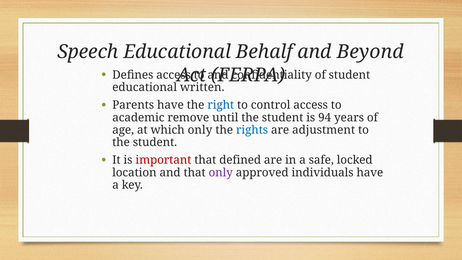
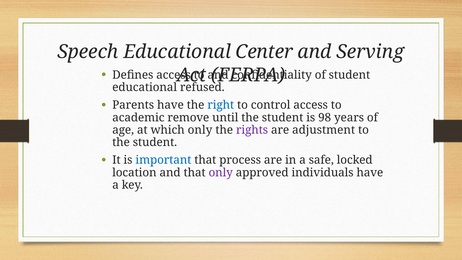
Behalf: Behalf -> Center
Beyond: Beyond -> Serving
written: written -> refused
94: 94 -> 98
rights colour: blue -> purple
important colour: red -> blue
defined: defined -> process
